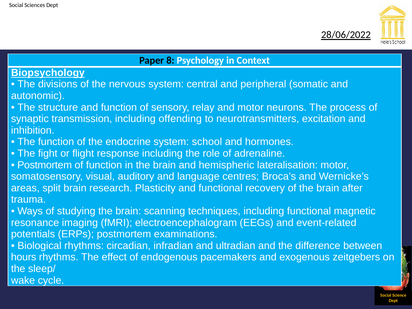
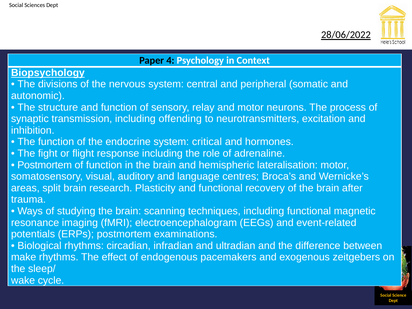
8: 8 -> 4
school: school -> critical
hours: hours -> make
